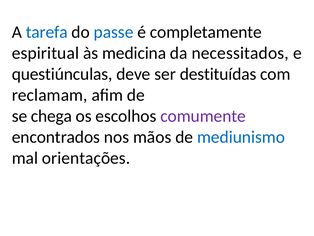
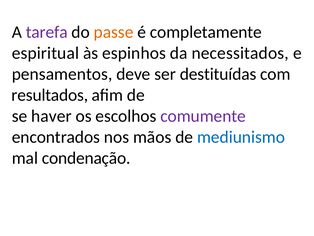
tarefa colour: blue -> purple
passe colour: blue -> orange
medicina: medicina -> espinhos
questiúnculas: questiúnculas -> pensamentos
reclamam: reclamam -> resultados
chega: chega -> haver
orientações: orientações -> condenação
